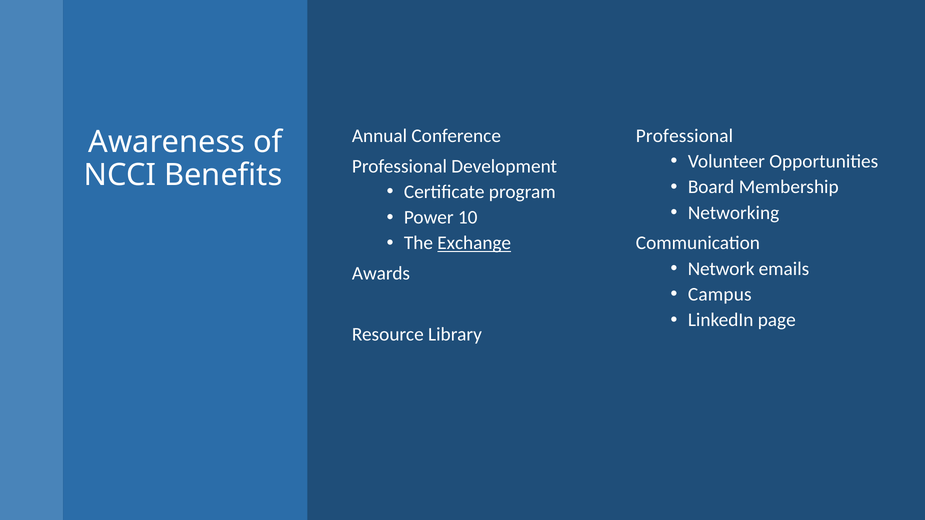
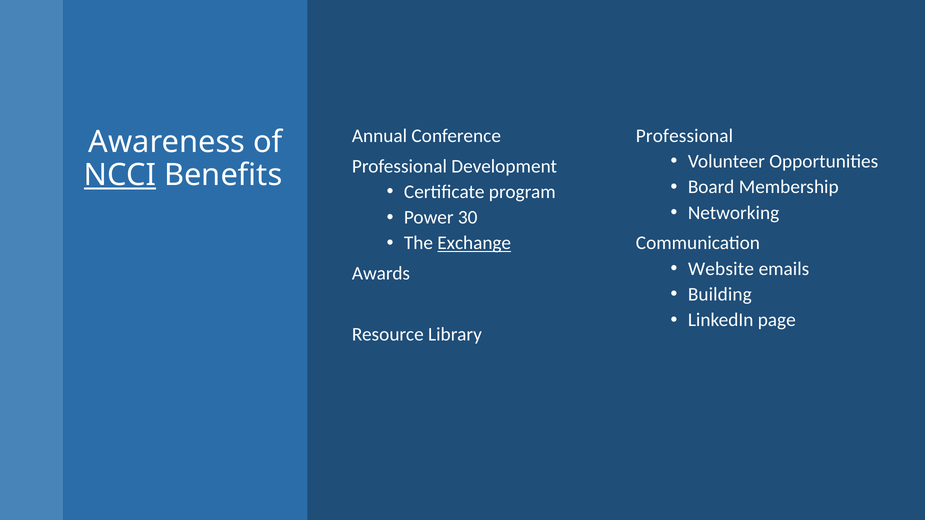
NCCI underline: none -> present
10: 10 -> 30
Network: Network -> Website
Campus: Campus -> Building
